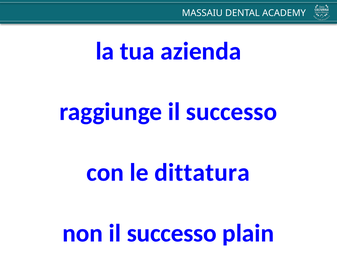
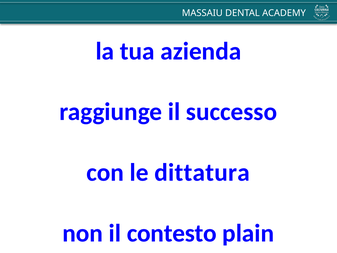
non il successo: successo -> contesto
